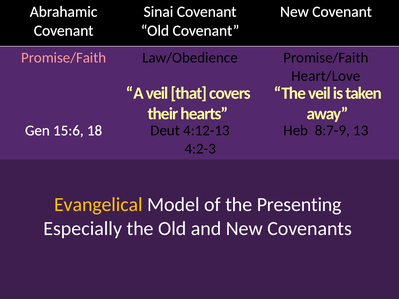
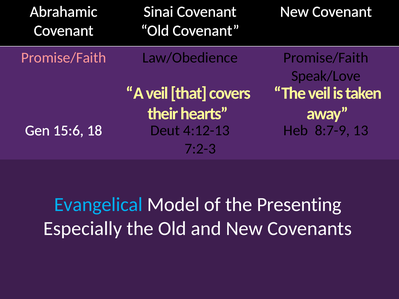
Heart/Love: Heart/Love -> Speak/Love
4:2-3: 4:2-3 -> 7:2-3
Evangelical colour: yellow -> light blue
